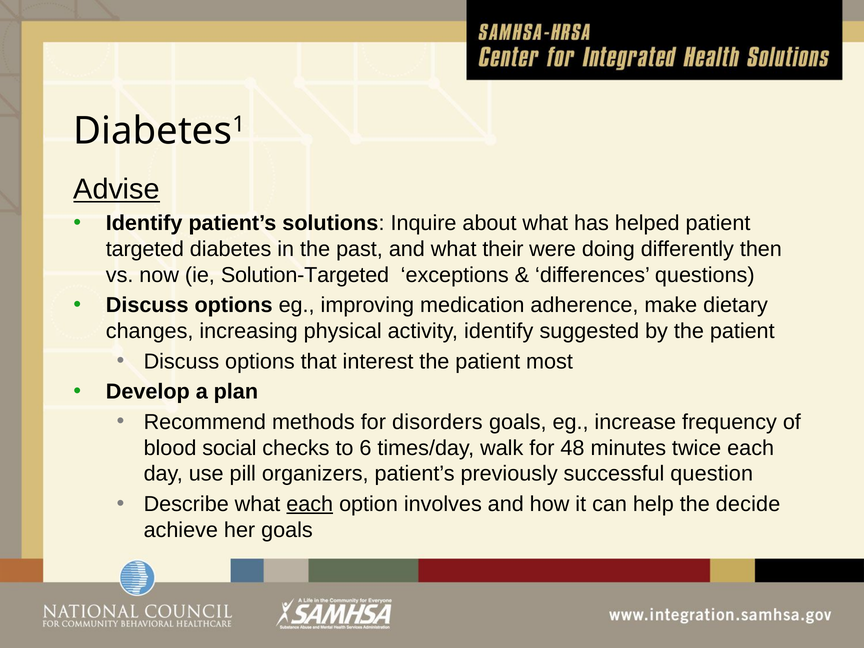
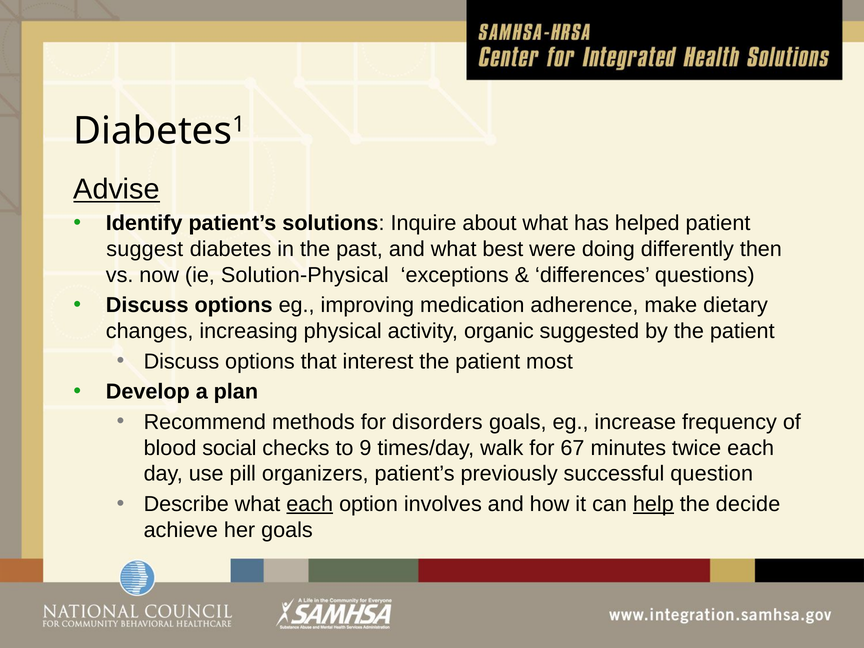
targeted: targeted -> suggest
their: their -> best
Solution-Targeted: Solution-Targeted -> Solution-Physical
activity identify: identify -> organic
6: 6 -> 9
48: 48 -> 67
help underline: none -> present
